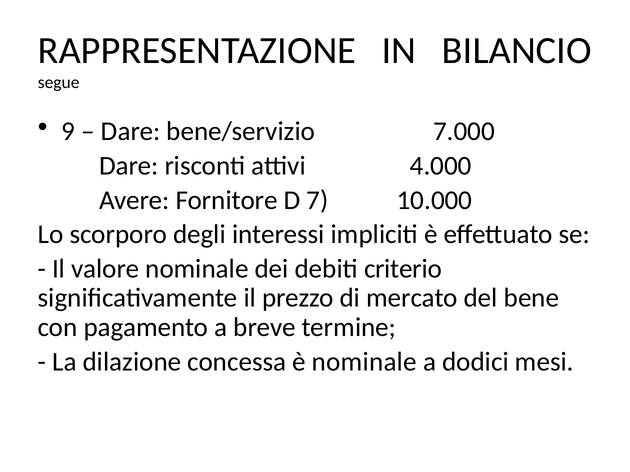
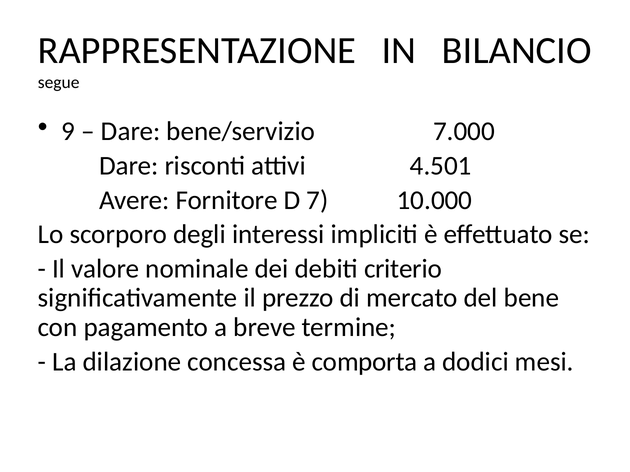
4.000: 4.000 -> 4.501
è nominale: nominale -> comporta
